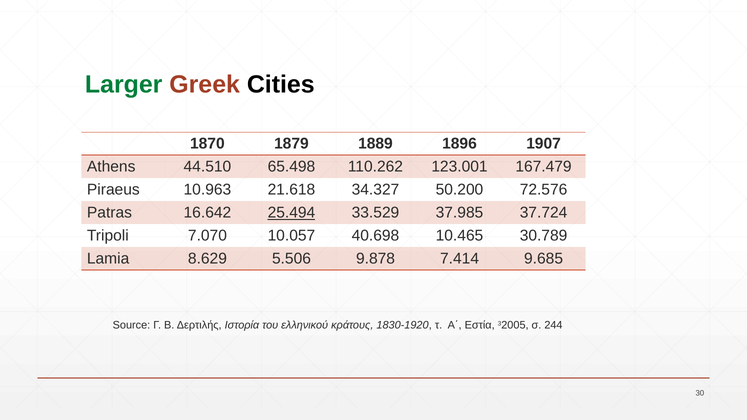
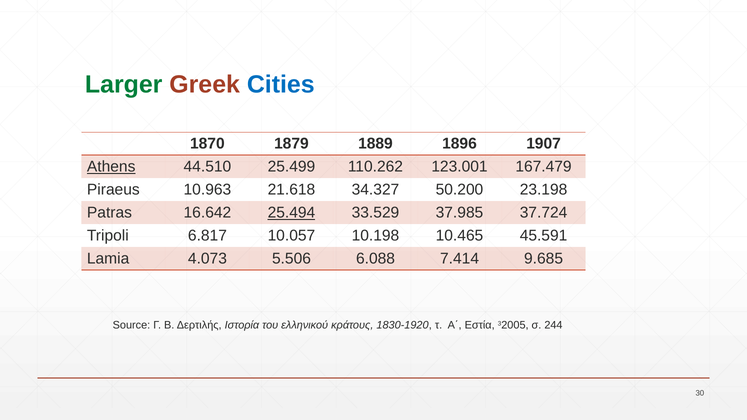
Cities colour: black -> blue
Athens underline: none -> present
65.498: 65.498 -> 25.499
72.576: 72.576 -> 23.198
7.070: 7.070 -> 6.817
40.698: 40.698 -> 10.198
30.789: 30.789 -> 45.591
8.629: 8.629 -> 4.073
9.878: 9.878 -> 6.088
